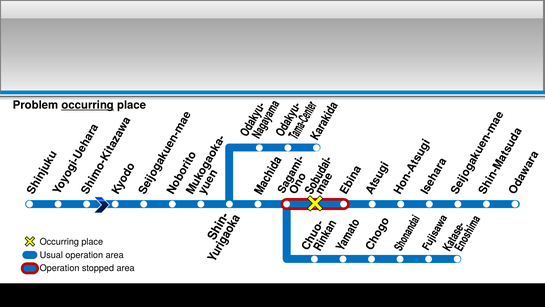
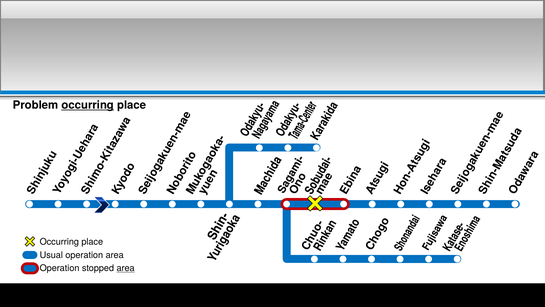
area at (126, 268) underline: none -> present
